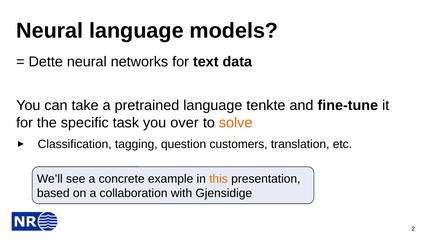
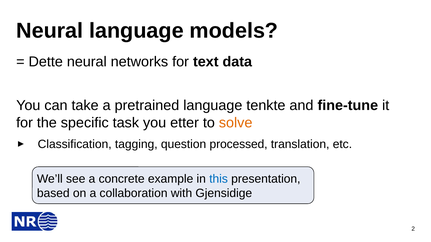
over: over -> etter
customers: customers -> processed
this colour: orange -> blue
